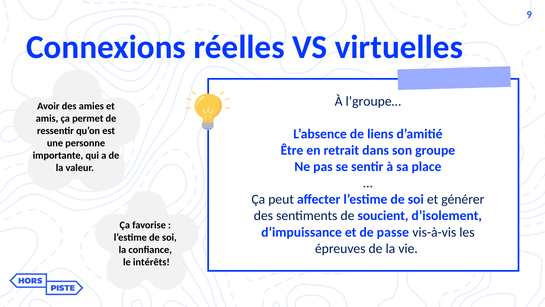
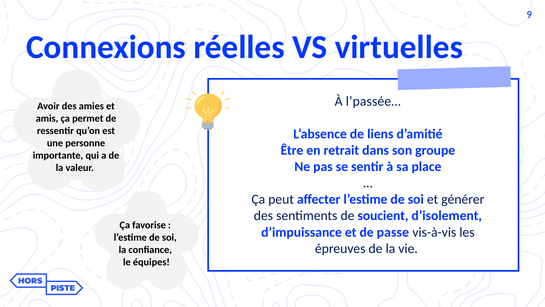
l’groupe…: l’groupe… -> l’passée…
intérêts: intérêts -> équipes
